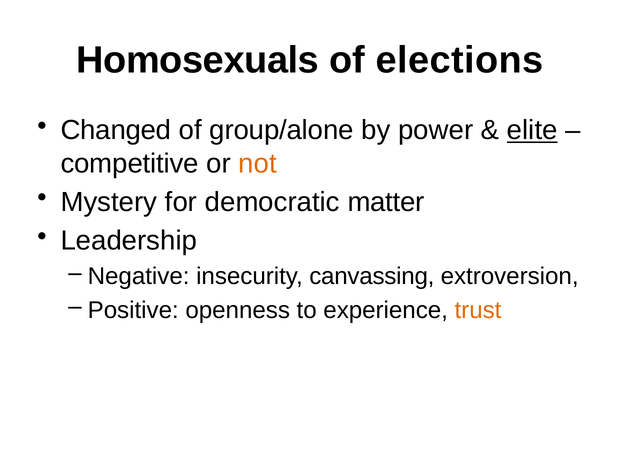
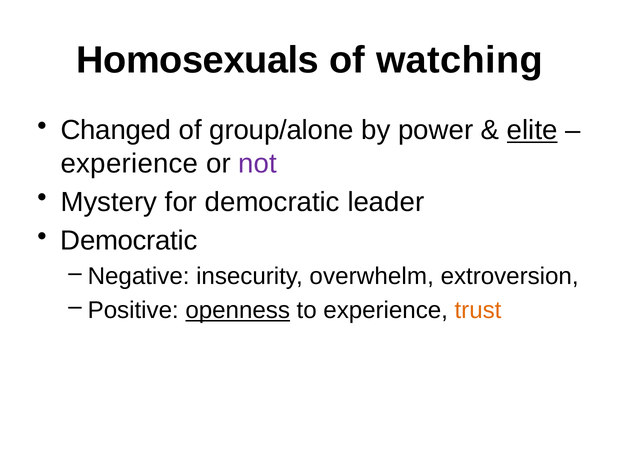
elections: elections -> watching
competitive at (130, 163): competitive -> experience
not colour: orange -> purple
matter: matter -> leader
Leadership at (129, 241): Leadership -> Democratic
canvassing: canvassing -> overwhelm
openness underline: none -> present
